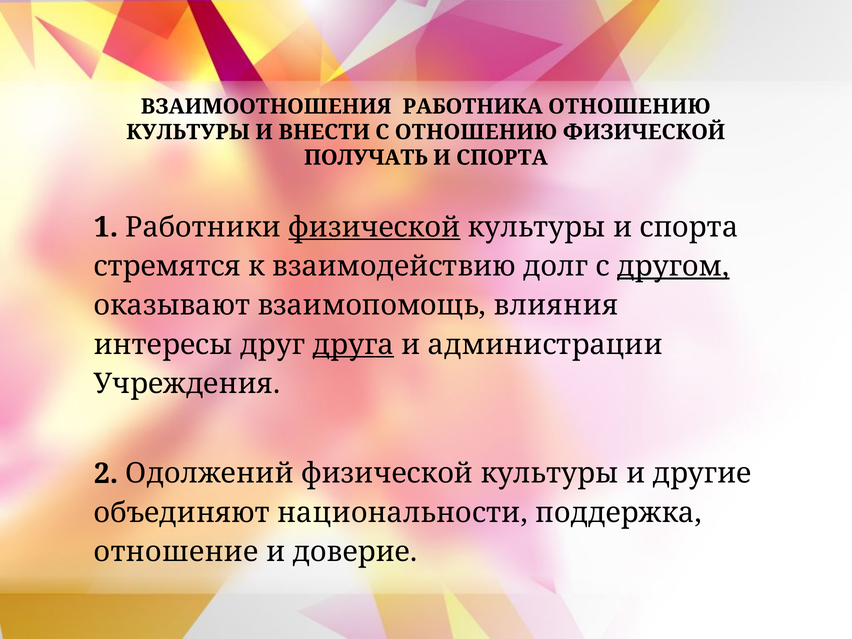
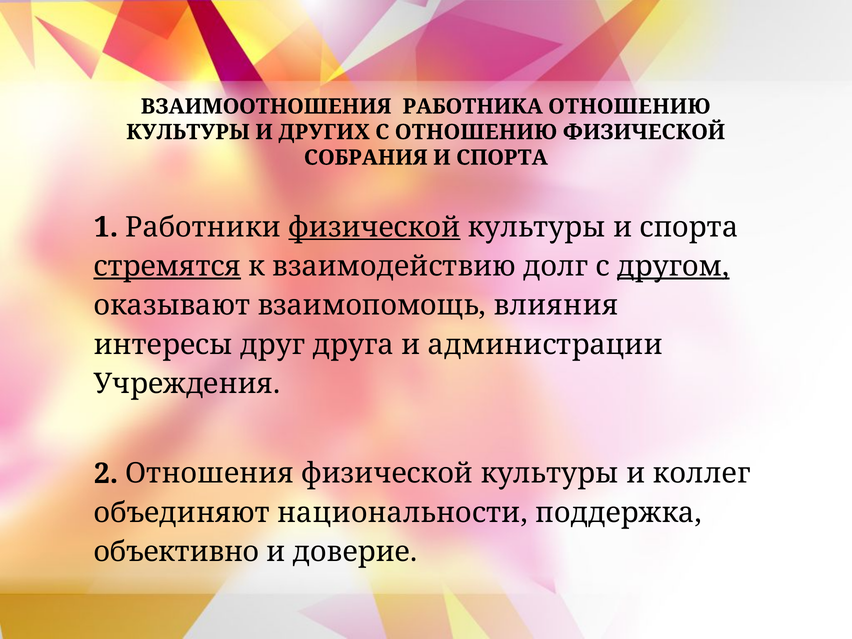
ВНЕСТИ: ВНЕСТИ -> ДРУГИХ
ПОЛУЧАТЬ: ПОЛУЧАТЬ -> СОБРАНИЯ
стремятся underline: none -> present
друга underline: present -> none
Одолжений: Одолжений -> Отношения
другие: другие -> коллег
отношение: отношение -> объективно
